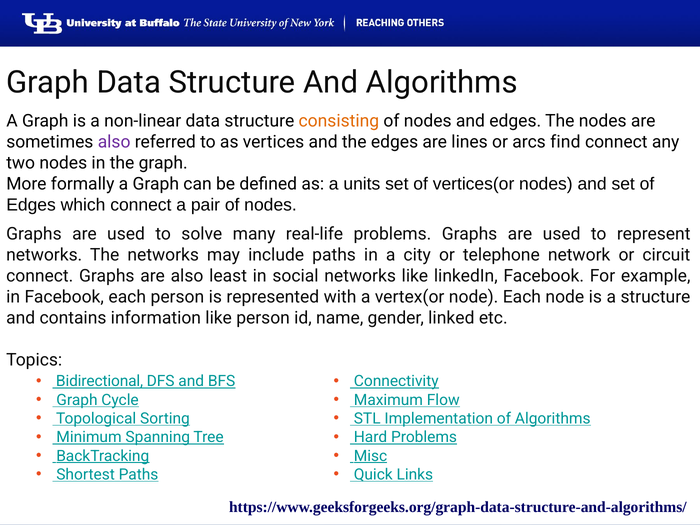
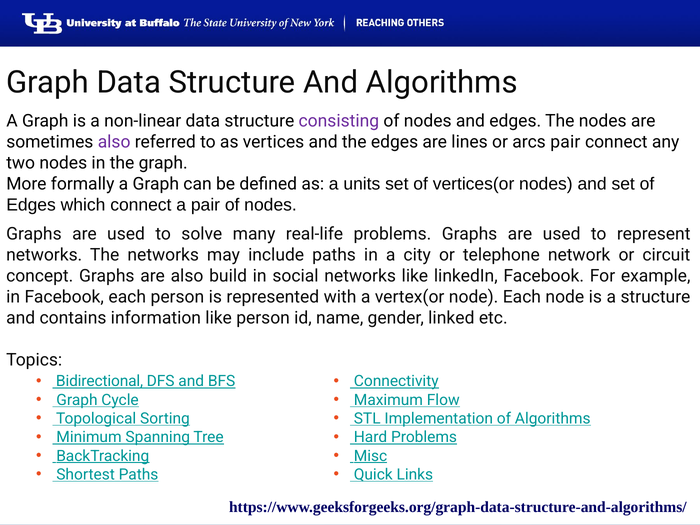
consisting colour: orange -> purple
arcs find: find -> pair
connect at (40, 276): connect -> concept
least: least -> build
